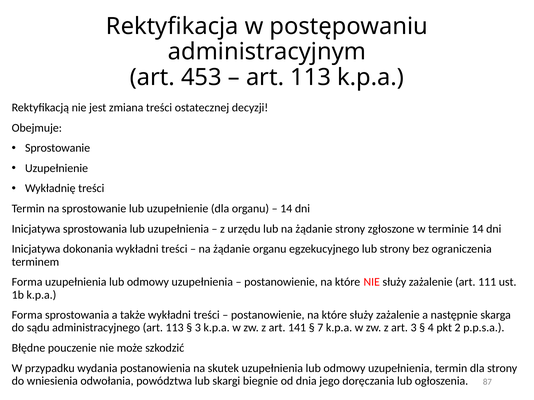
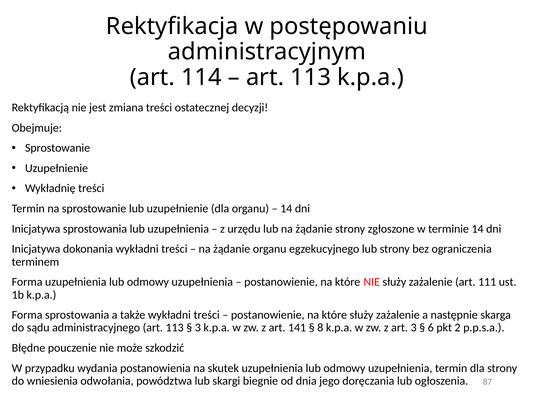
453: 453 -> 114
7: 7 -> 8
4: 4 -> 6
